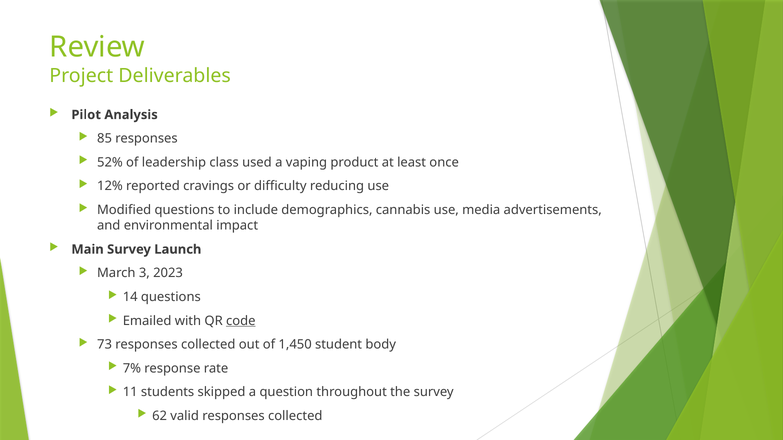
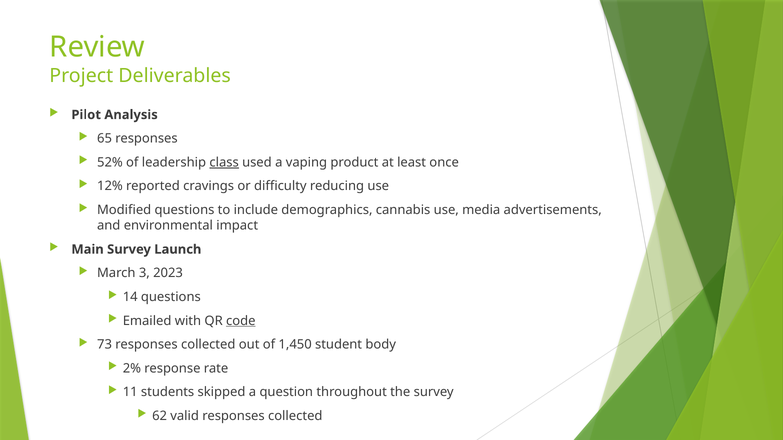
85: 85 -> 65
class underline: none -> present
7%: 7% -> 2%
